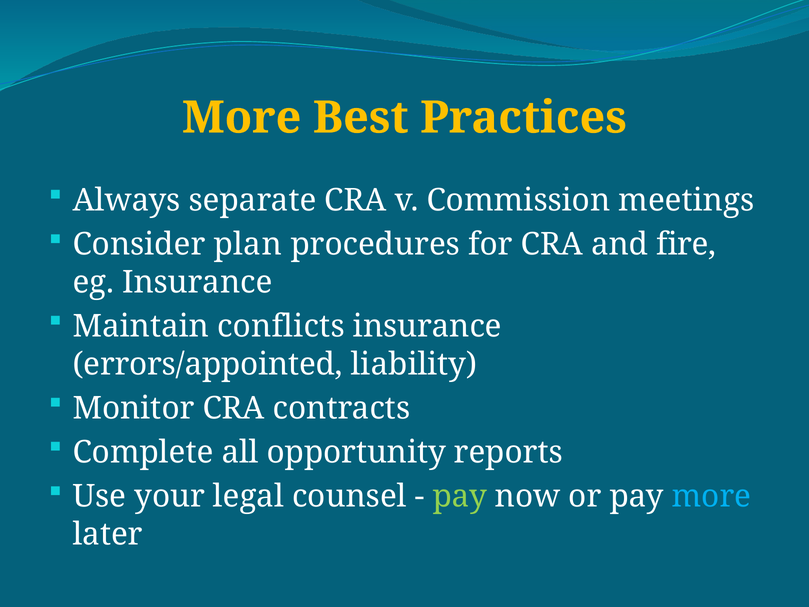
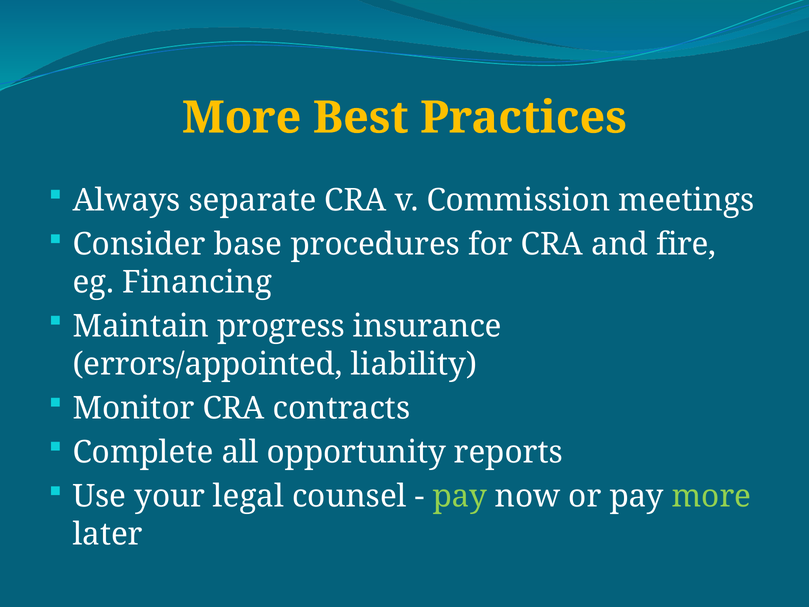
plan: plan -> base
eg Insurance: Insurance -> Financing
conflicts: conflicts -> progress
more at (711, 496) colour: light blue -> light green
